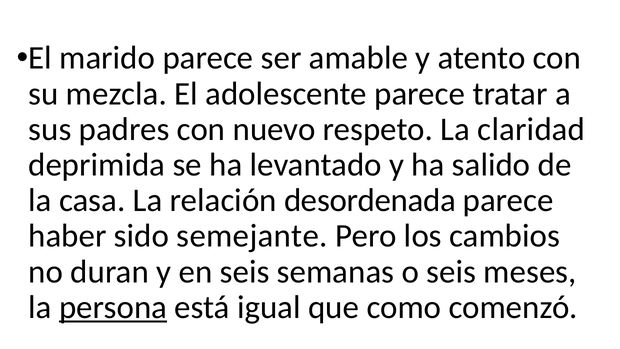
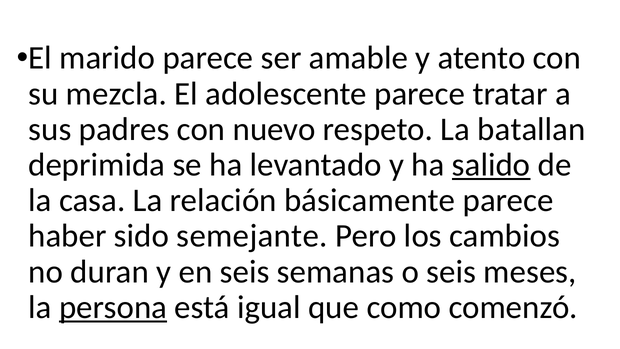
claridad: claridad -> batallan
salido underline: none -> present
desordenada: desordenada -> básicamente
